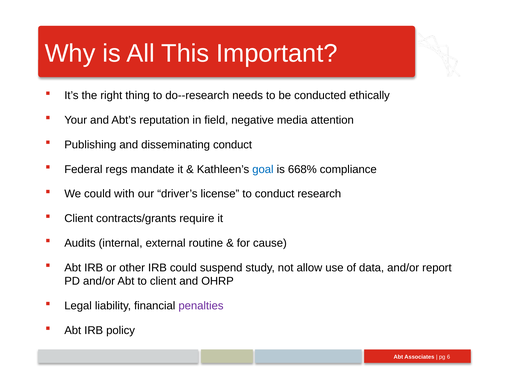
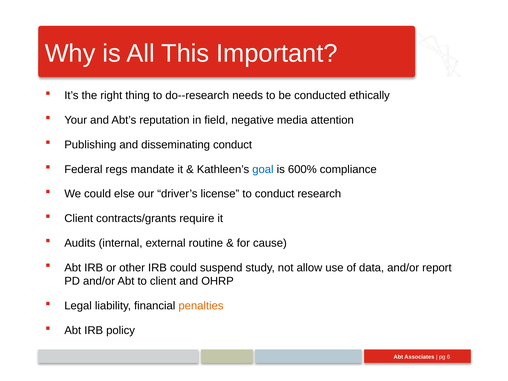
668%: 668% -> 600%
with: with -> else
penalties colour: purple -> orange
